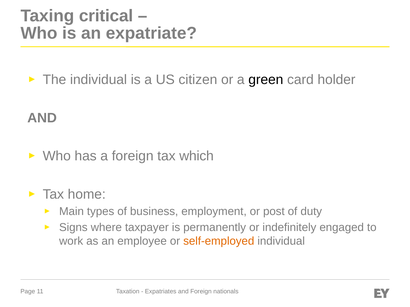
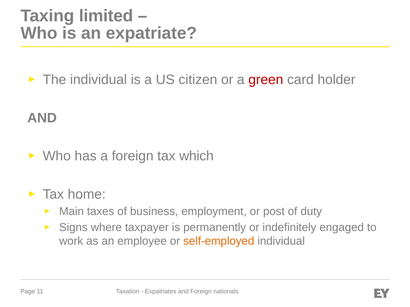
critical: critical -> limited
green colour: black -> red
types: types -> taxes
